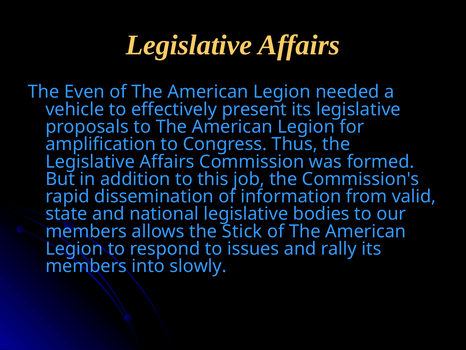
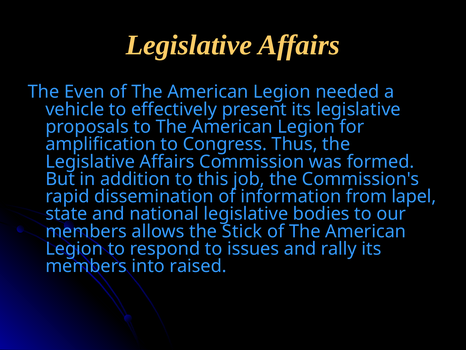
valid: valid -> lapel
slowly: slowly -> raised
